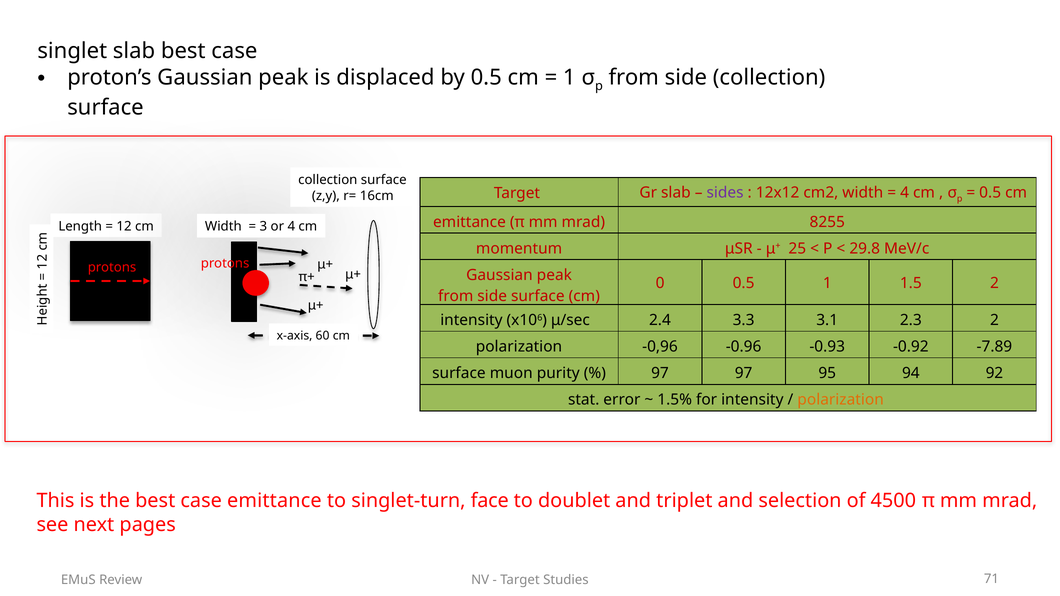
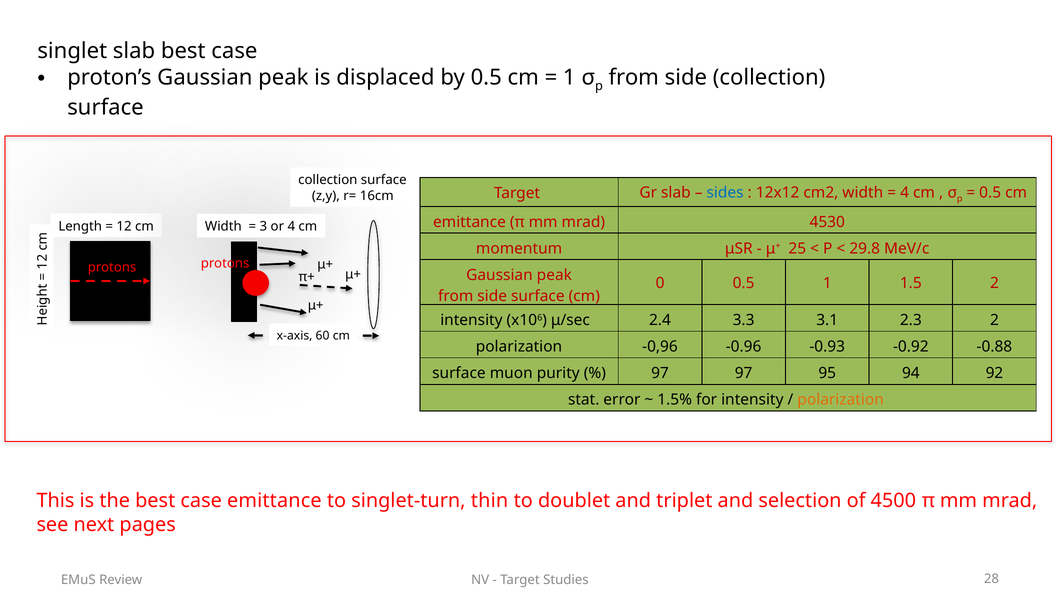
sides colour: purple -> blue
8255: 8255 -> 4530
-7.89: -7.89 -> -0.88
face: face -> thin
71: 71 -> 28
